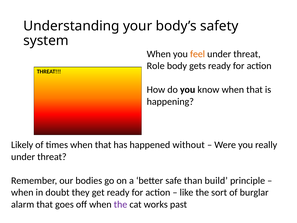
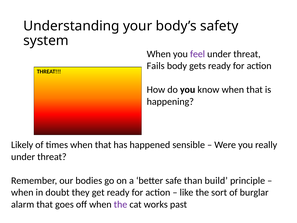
feel colour: orange -> purple
Role: Role -> Fails
without: without -> sensible
